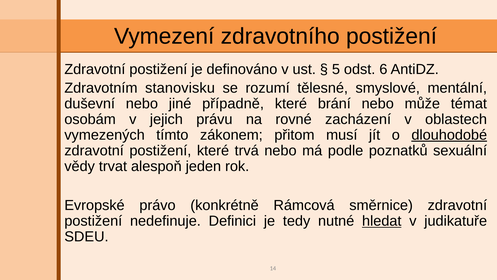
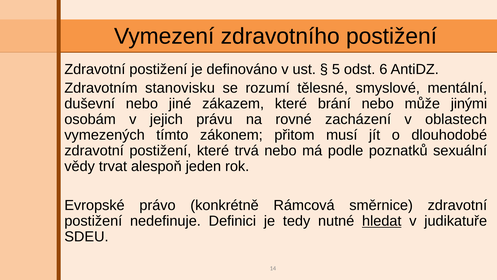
případně: případně -> zákazem
témat: témat -> jinými
dlouhodobé underline: present -> none
